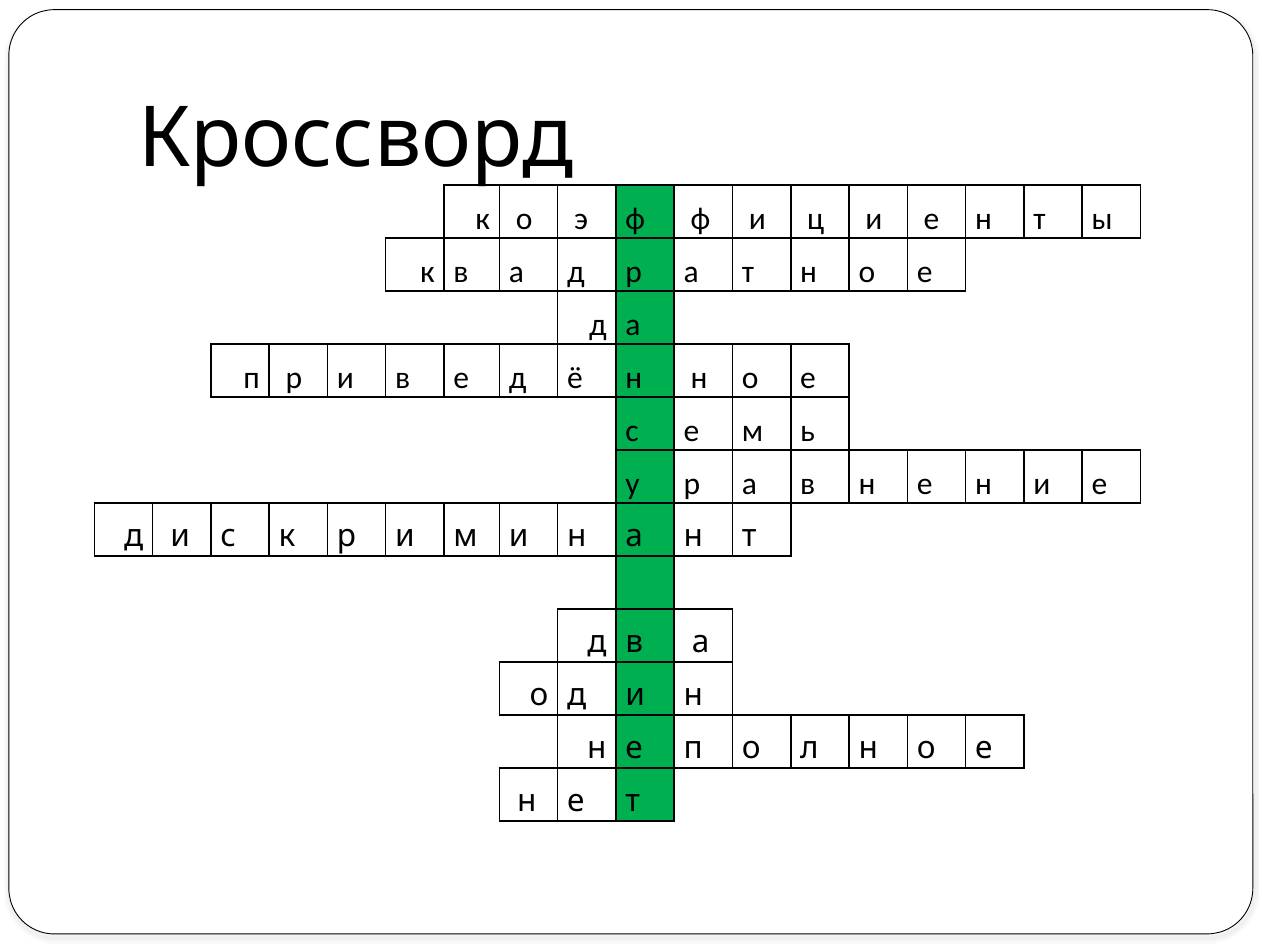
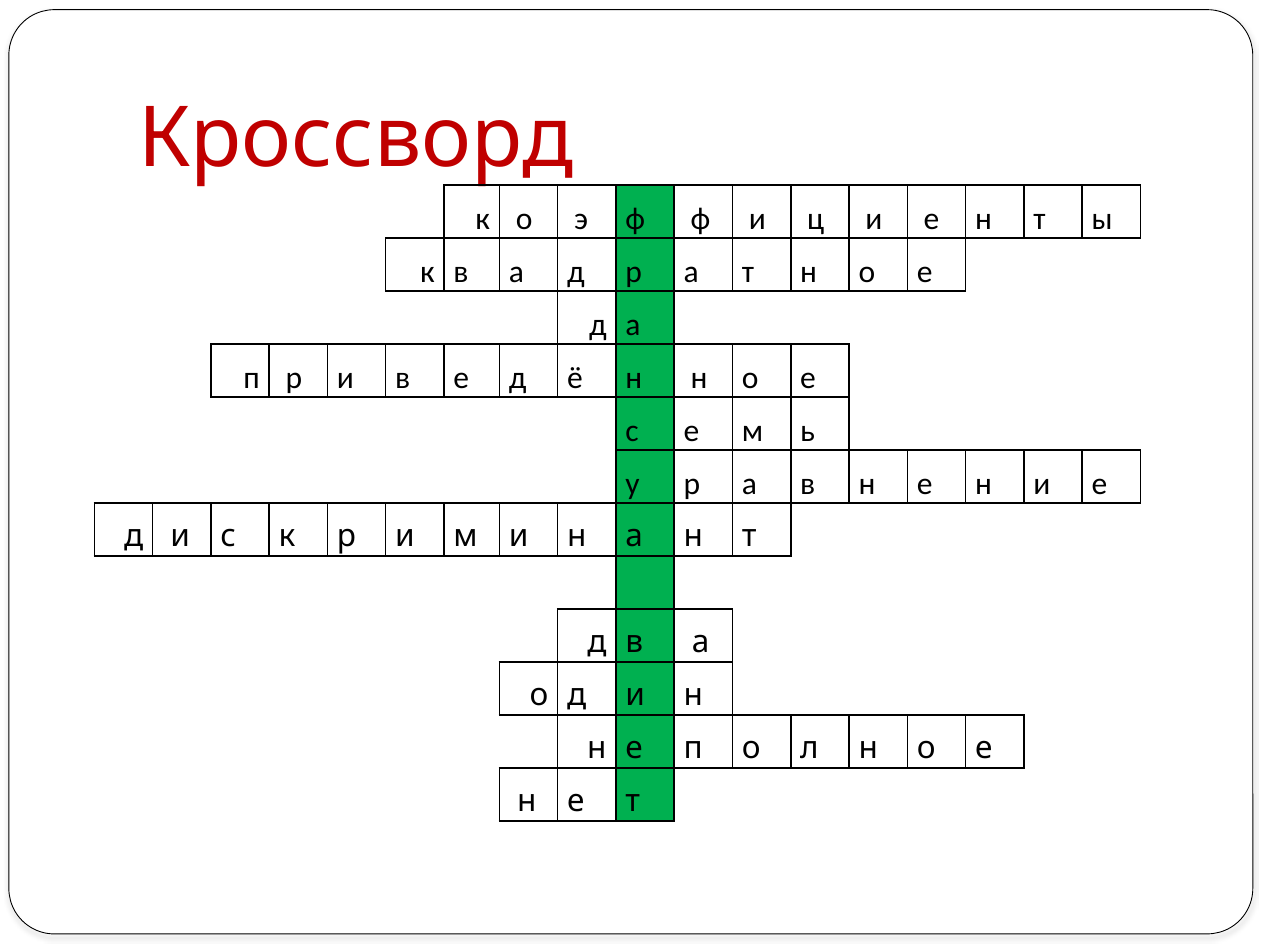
Кроссворд colour: black -> red
